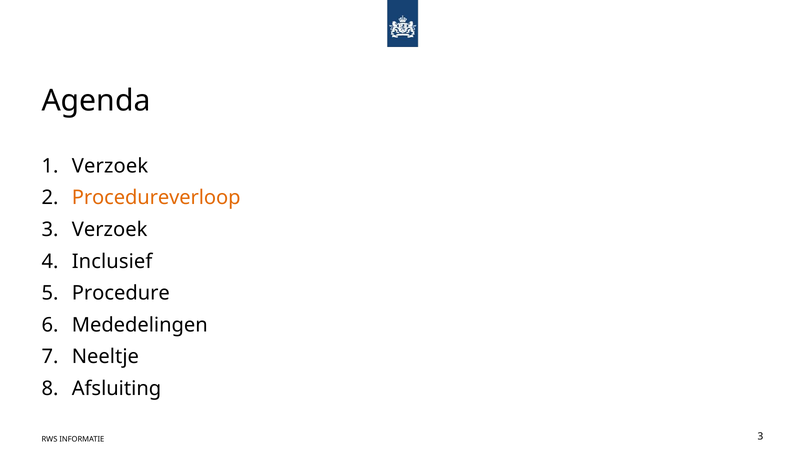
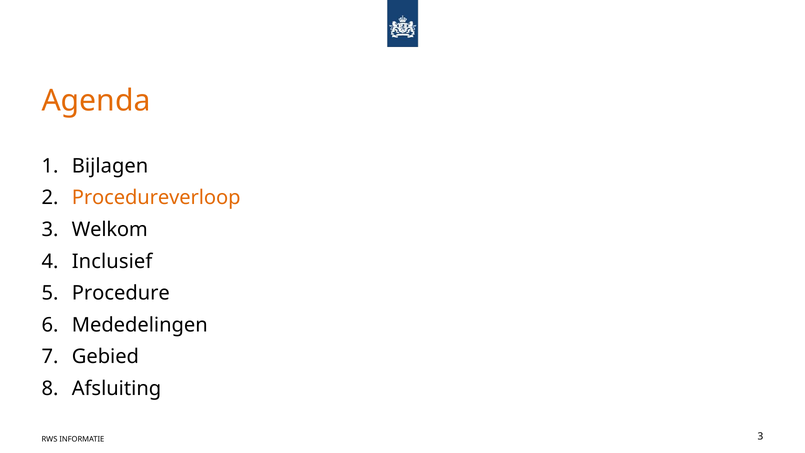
Agenda colour: black -> orange
Verzoek at (110, 166): Verzoek -> Bijlagen
3 Verzoek: Verzoek -> Welkom
Neeltje: Neeltje -> Gebied
